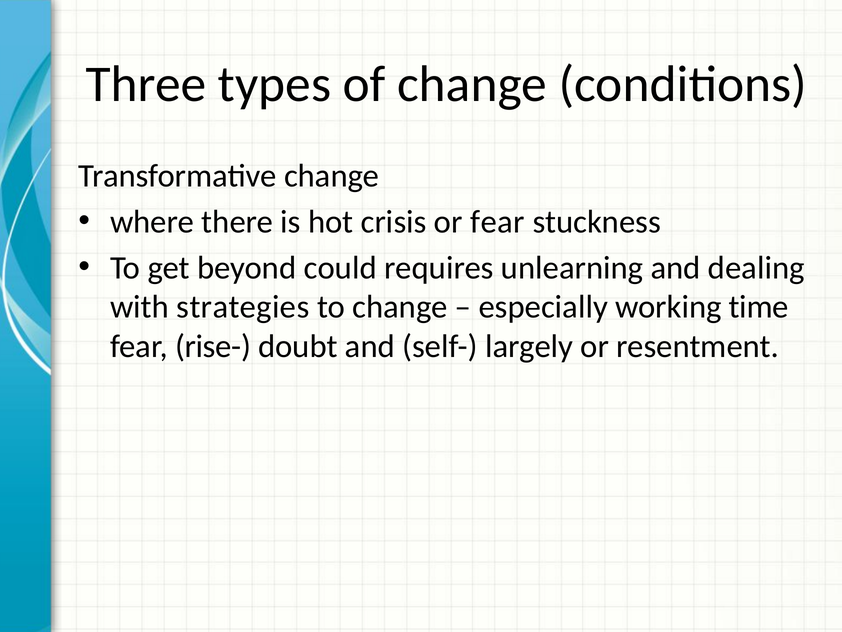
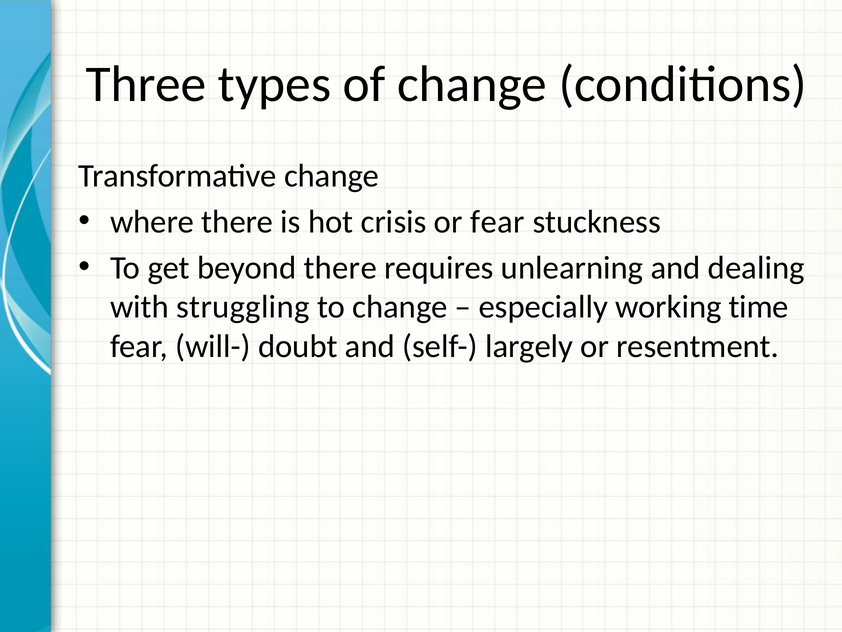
beyond could: could -> there
strategies: strategies -> struggling
rise-: rise- -> will-
